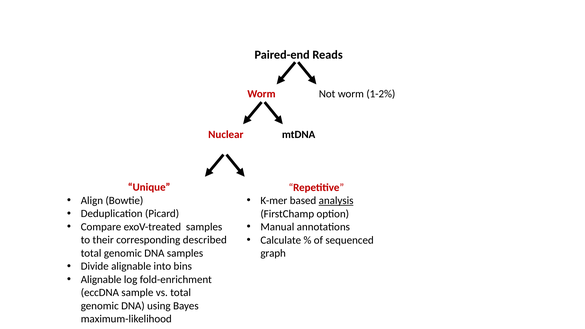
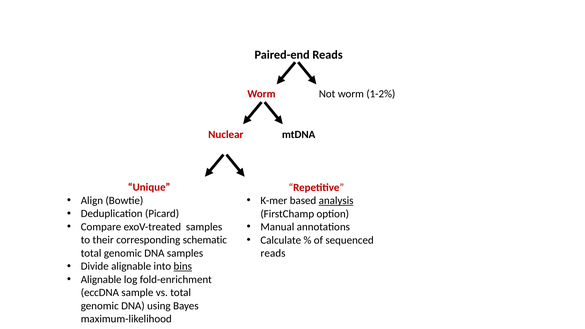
described: described -> schematic
graph at (273, 253): graph -> reads
bins underline: none -> present
